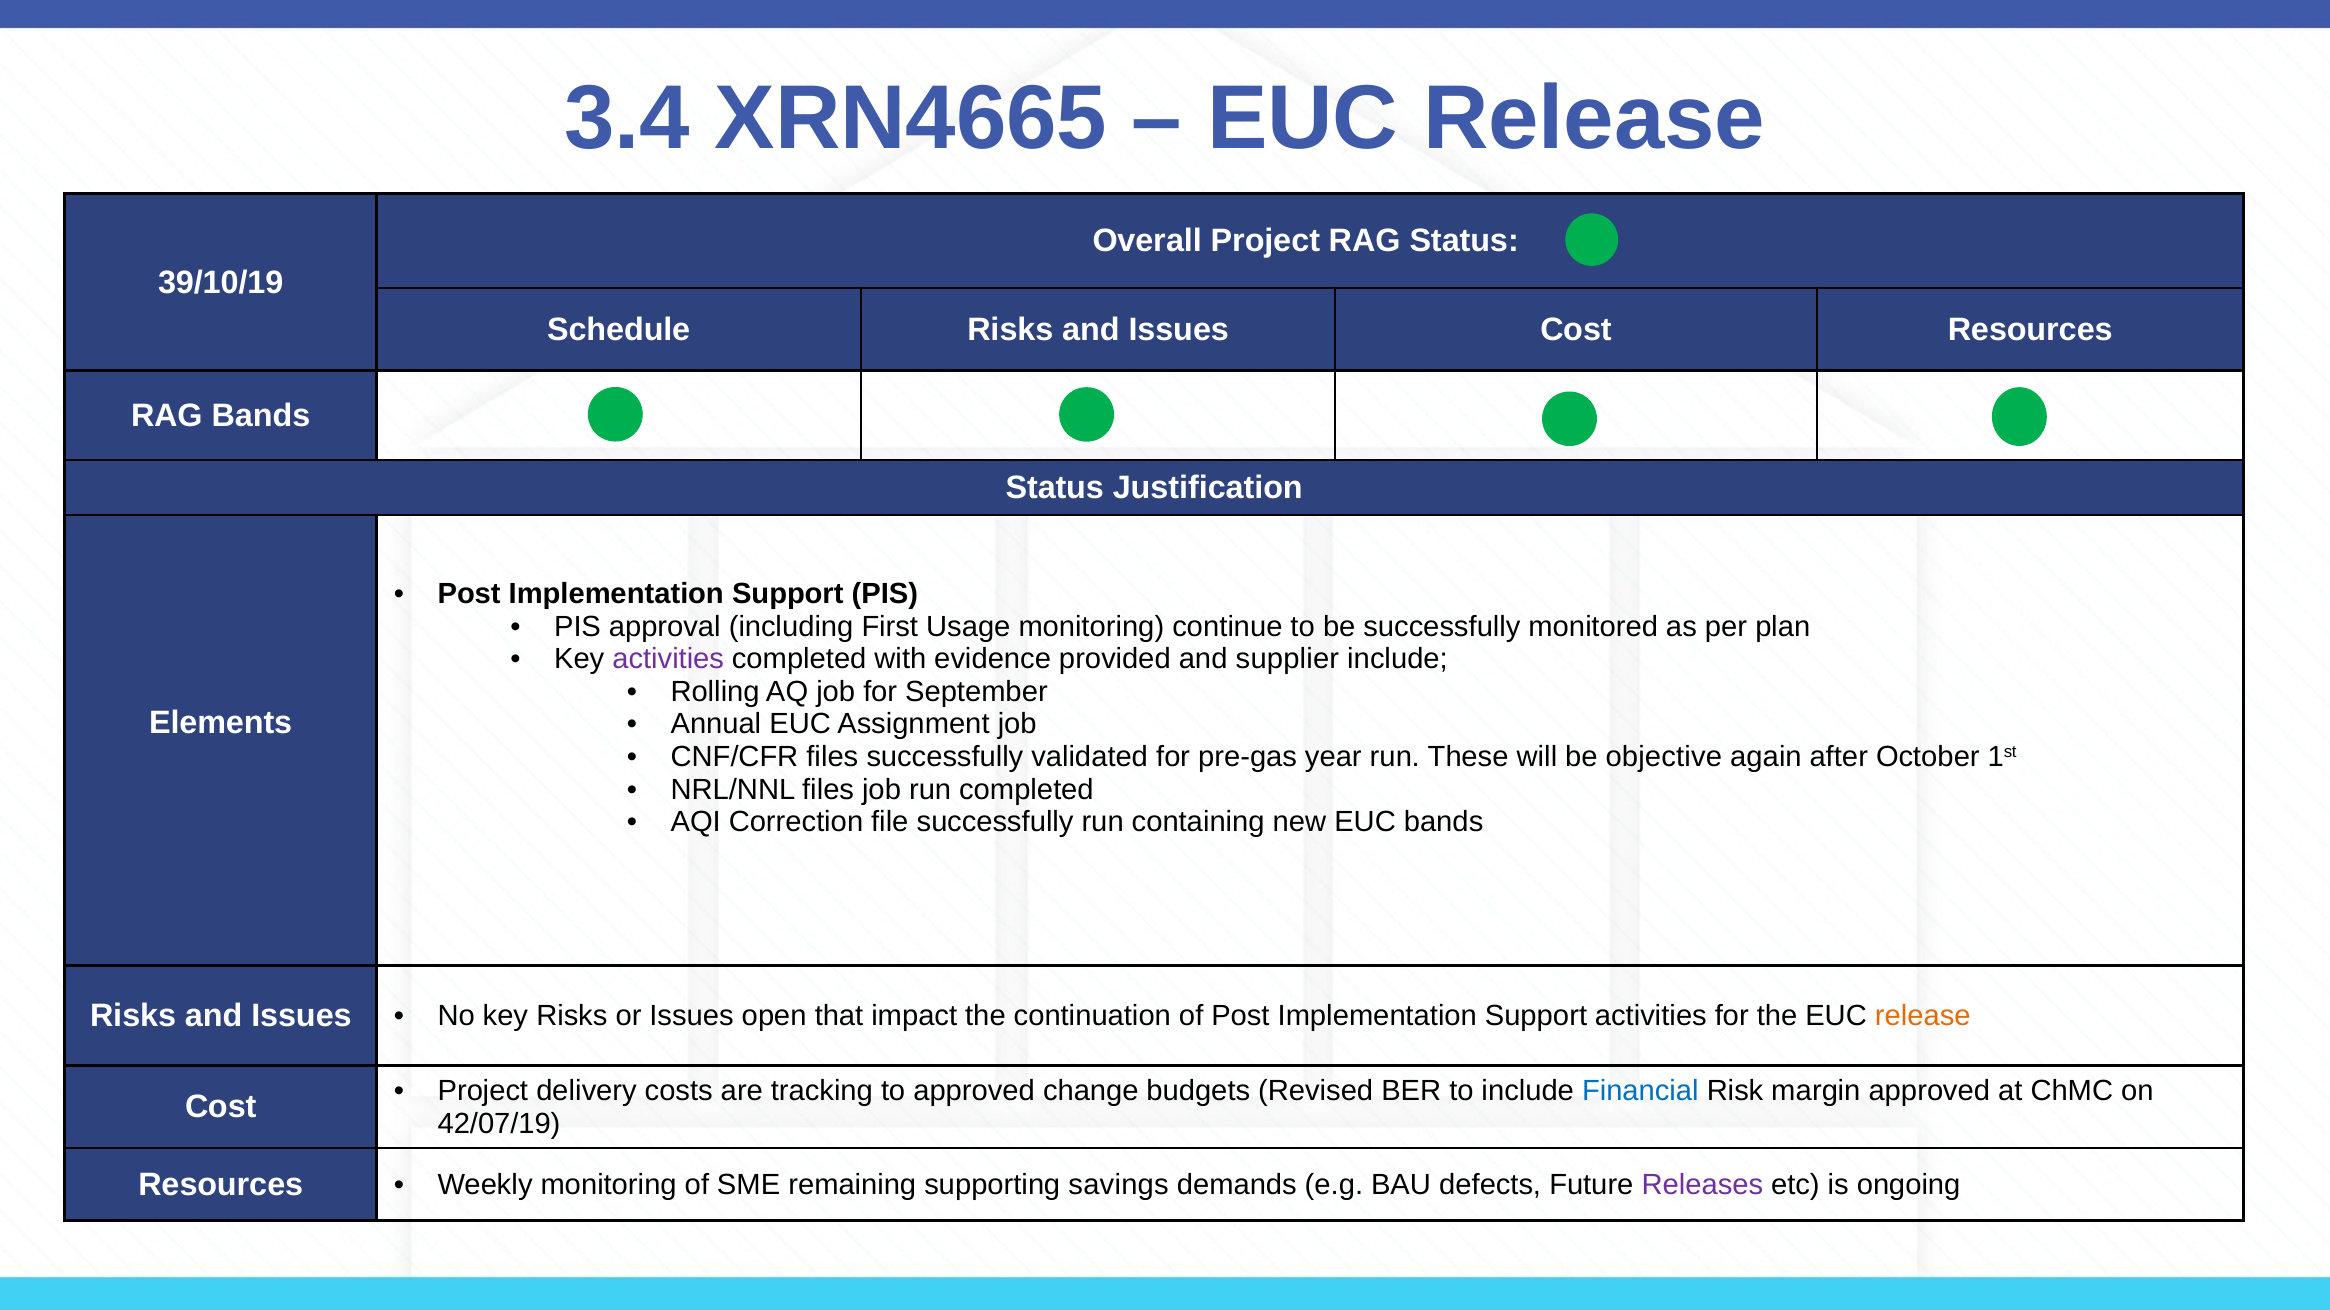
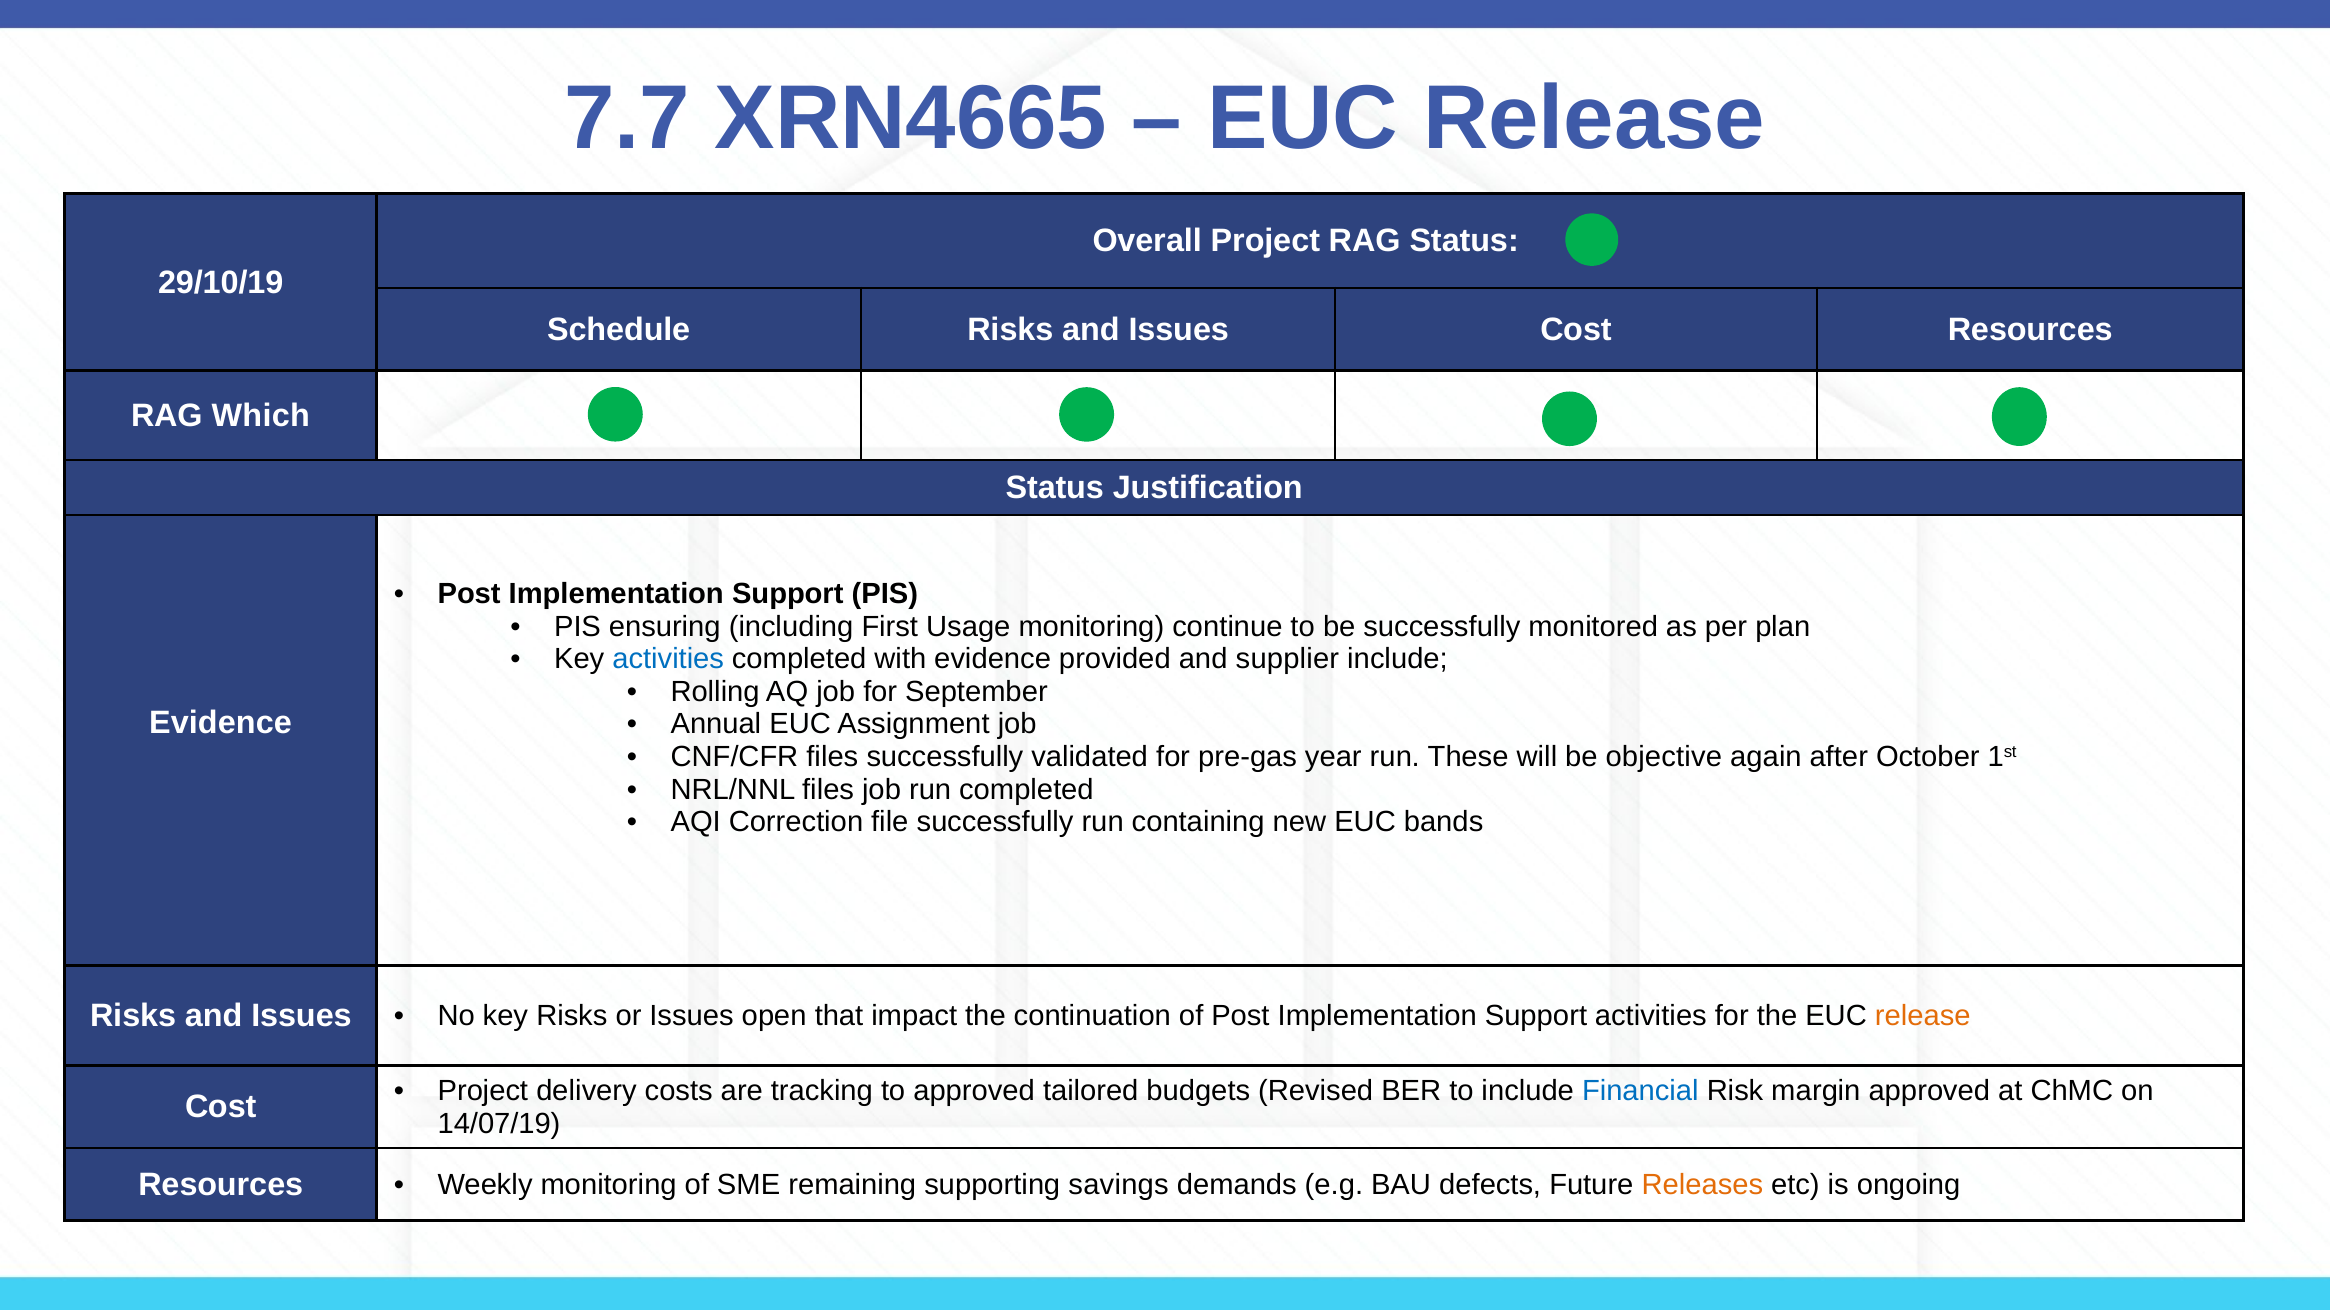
3.4: 3.4 -> 7.7
39/10/19: 39/10/19 -> 29/10/19
RAG Bands: Bands -> Which
approval: approval -> ensuring
activities at (668, 659) colour: purple -> blue
Elements at (221, 723): Elements -> Evidence
change: change -> tailored
42/07/19: 42/07/19 -> 14/07/19
Releases colour: purple -> orange
